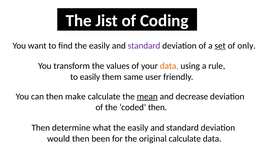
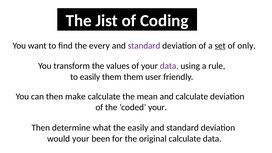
find the easily: easily -> every
data at (169, 66) colour: orange -> purple
them same: same -> them
mean underline: present -> none
and decrease: decrease -> calculate
coded then: then -> your
would then: then -> your
